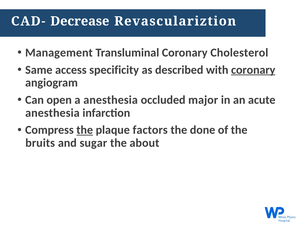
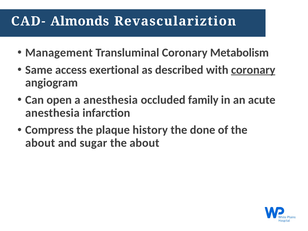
Decrease: Decrease -> Almonds
Cholesterol: Cholesterol -> Metabolism
specificity: specificity -> exertional
major: major -> family
the at (85, 130) underline: present -> none
factors: factors -> history
bruits at (40, 143): bruits -> about
